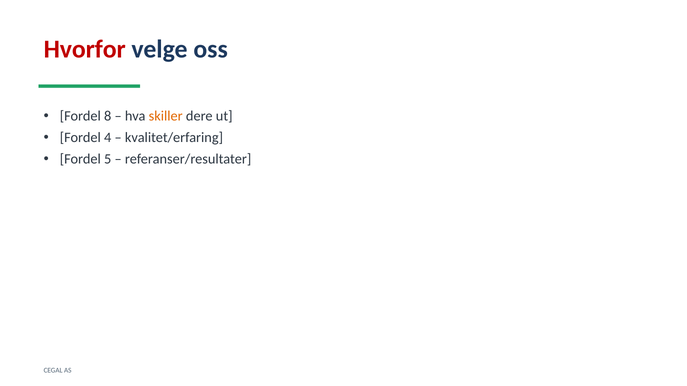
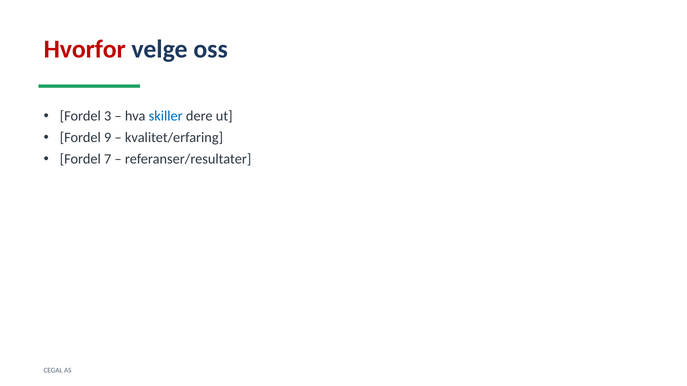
8: 8 -> 3
skiller colour: orange -> blue
4: 4 -> 9
5: 5 -> 7
